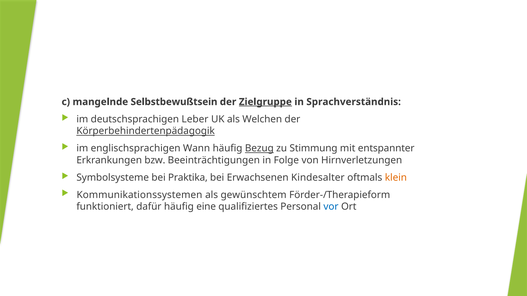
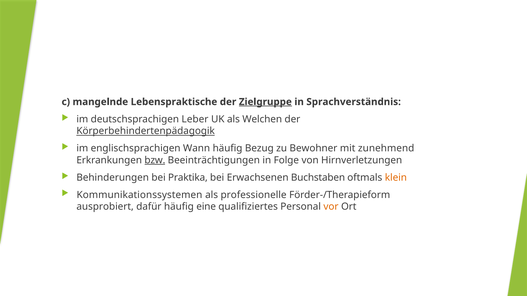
Selbstbewußtsein: Selbstbewußtsein -> Lebenspraktische
Bezug underline: present -> none
Stimmung: Stimmung -> Bewohner
entspannter: entspannter -> zunehmend
bzw underline: none -> present
Symbolsysteme: Symbolsysteme -> Behinderungen
Kindesalter: Kindesalter -> Buchstaben
gewünschtem: gewünschtem -> professionelle
funktioniert: funktioniert -> ausprobiert
vor colour: blue -> orange
